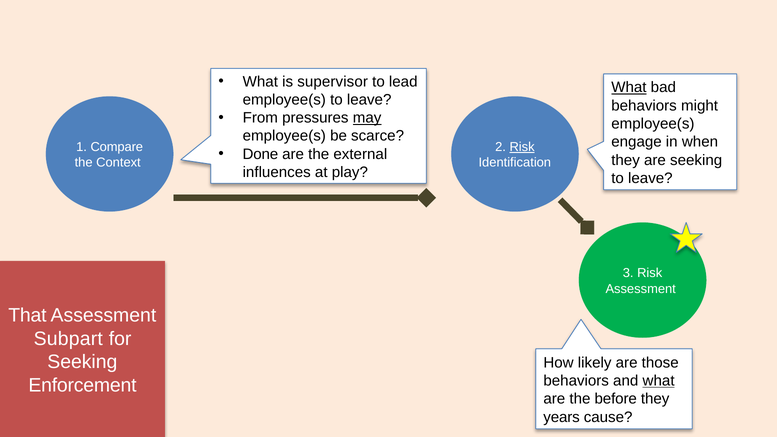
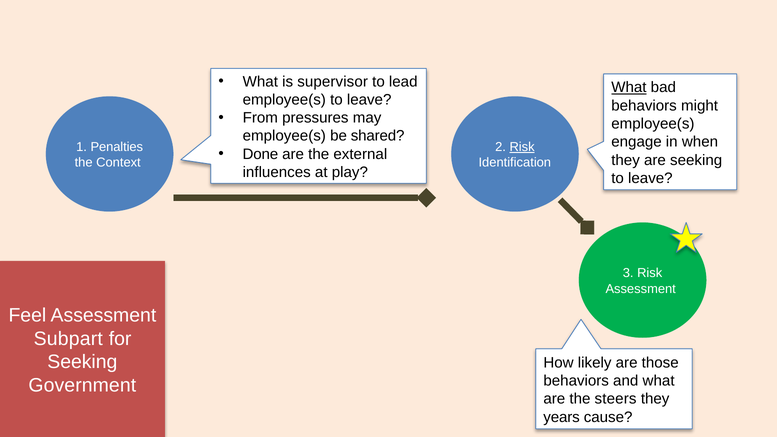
may underline: present -> none
scarce: scarce -> shared
Compare: Compare -> Penalties
That: That -> Feel
what at (659, 381) underline: present -> none
Enforcement: Enforcement -> Government
before: before -> steers
